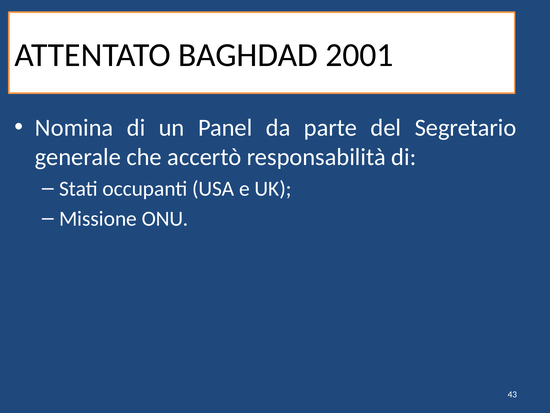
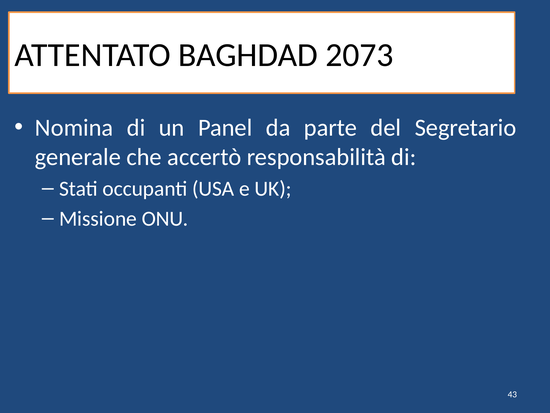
2001: 2001 -> 2073
